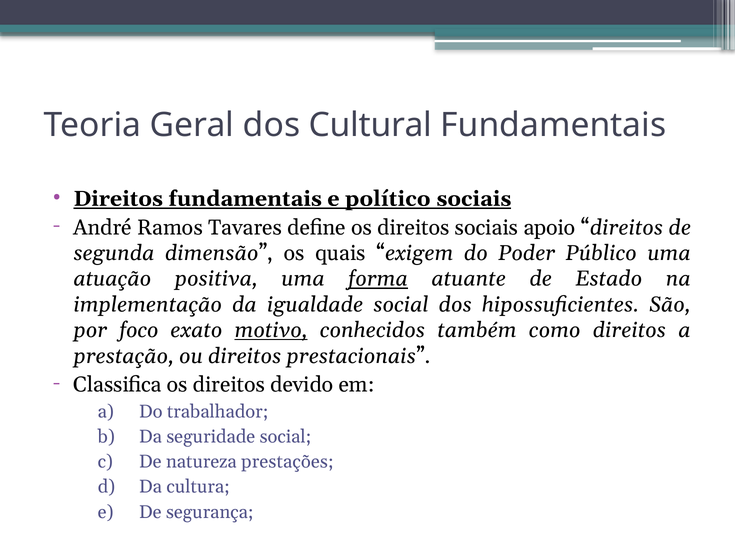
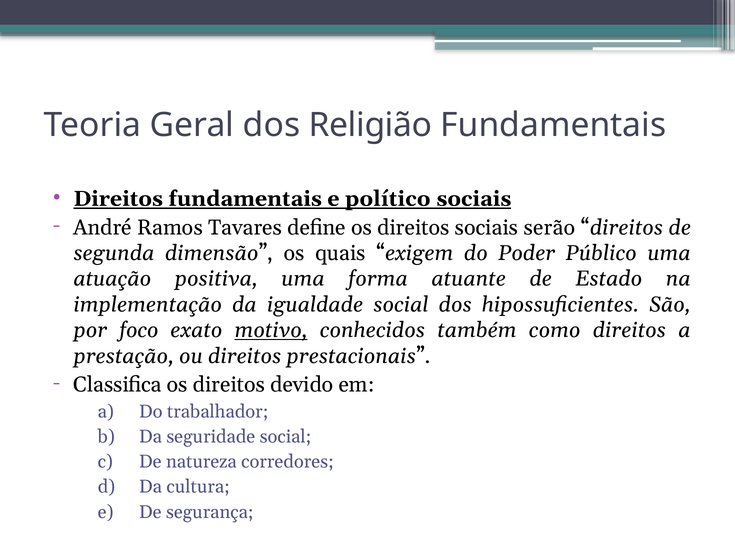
Cultural: Cultural -> Religião
apoio: apoio -> serão
forma underline: present -> none
prestações: prestações -> corredores
